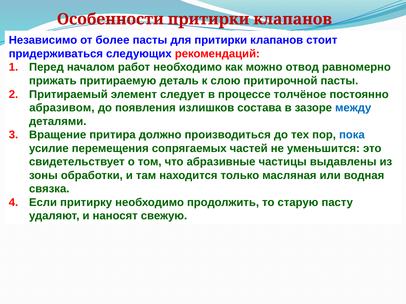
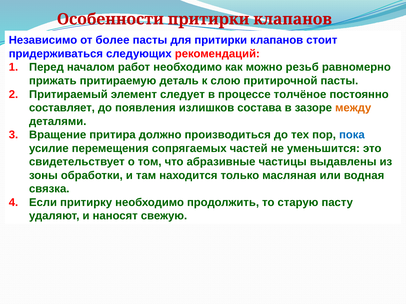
отвод: отвод -> резьб
абразивом: абразивом -> составляет
между colour: blue -> orange
